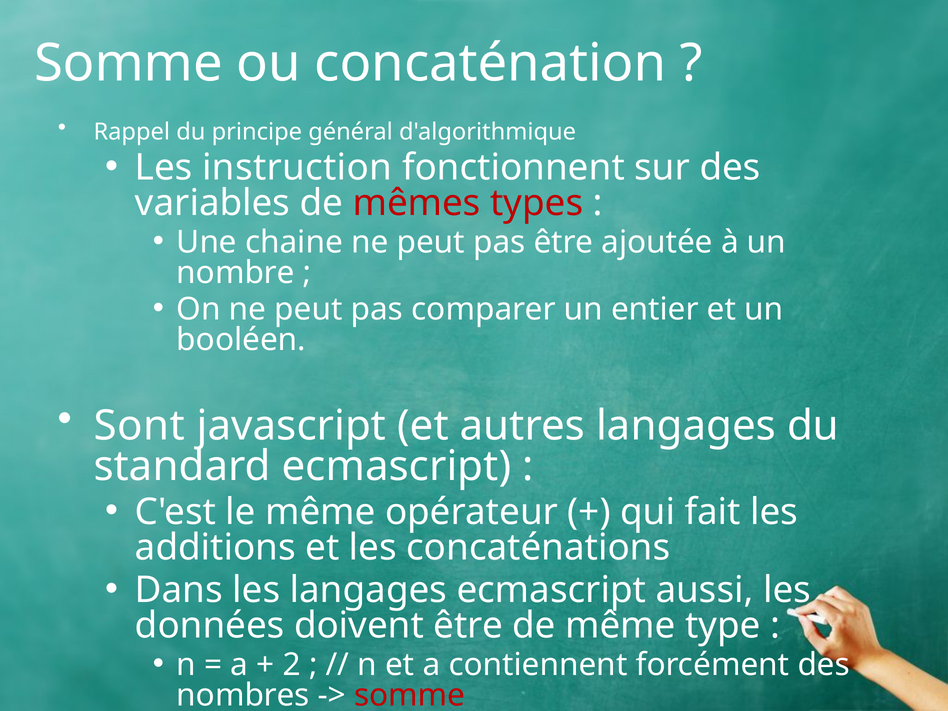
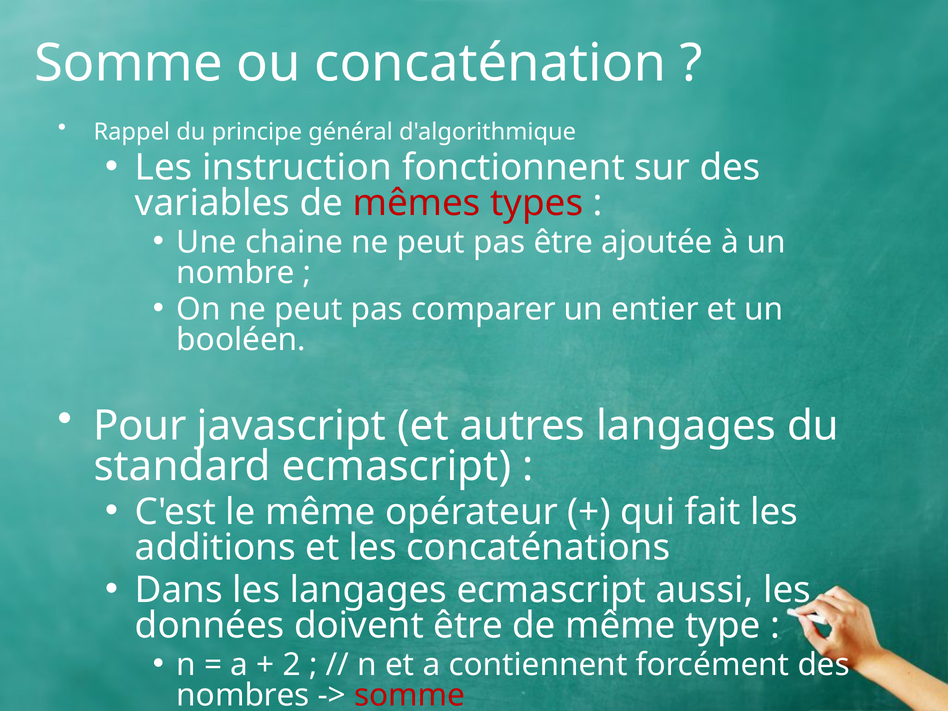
Sont at (139, 426): Sont -> Pour
